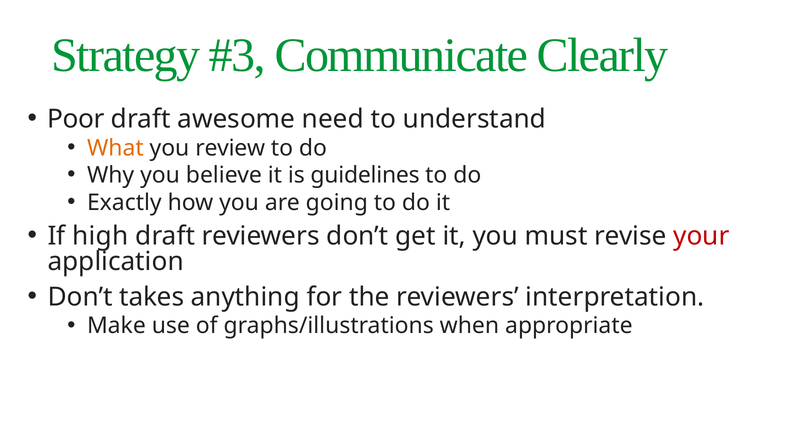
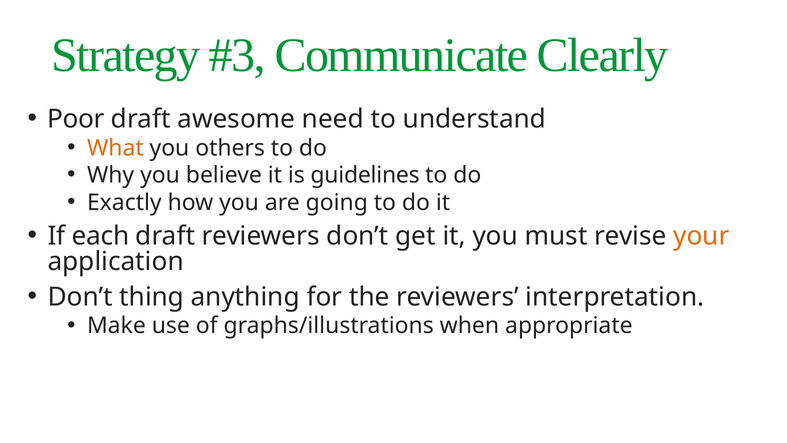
review: review -> others
high: high -> each
your colour: red -> orange
takes: takes -> thing
